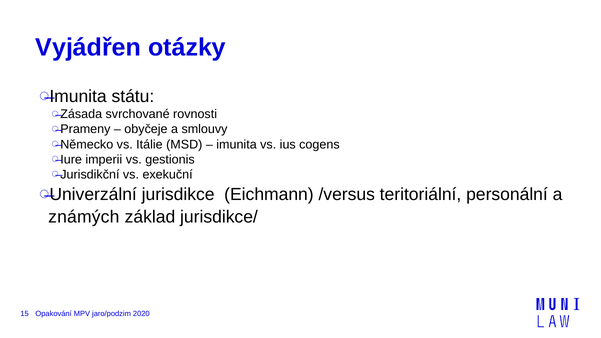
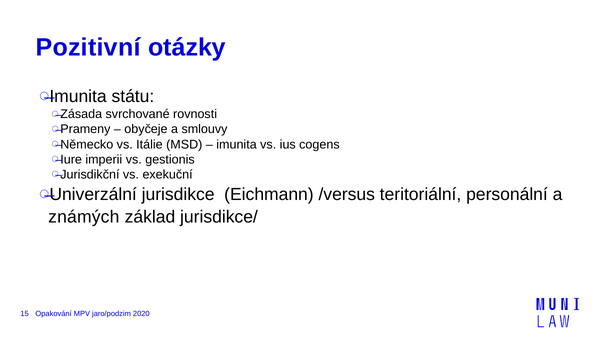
Vyjádřen: Vyjádřen -> Pozitivní
